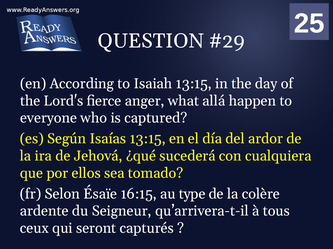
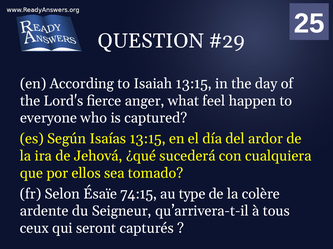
allá: allá -> feel
16:15: 16:15 -> 74:15
